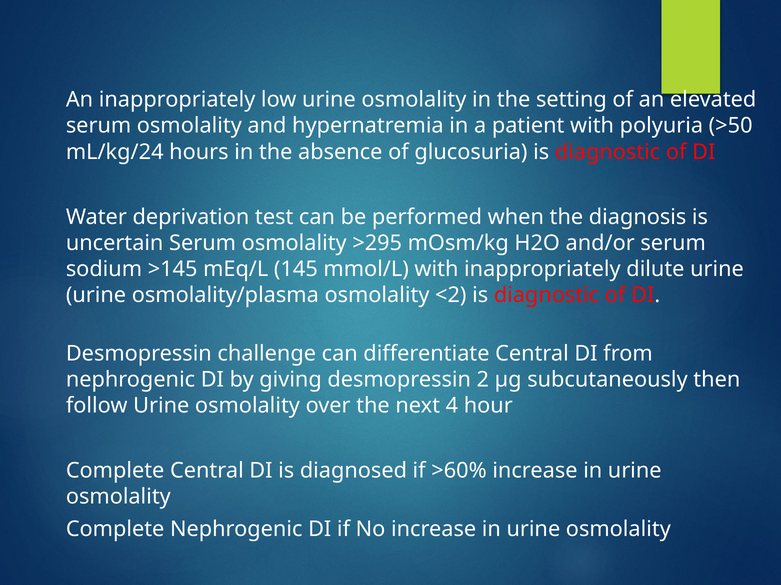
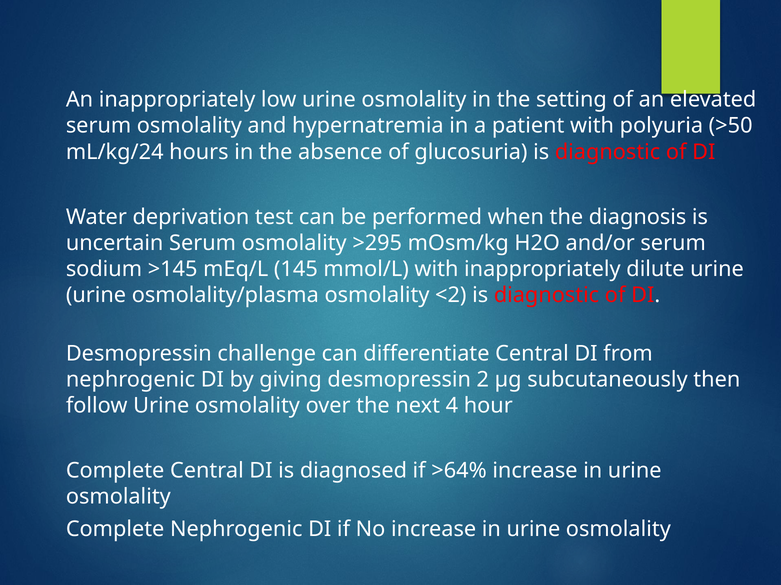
>60%: >60% -> >64%
